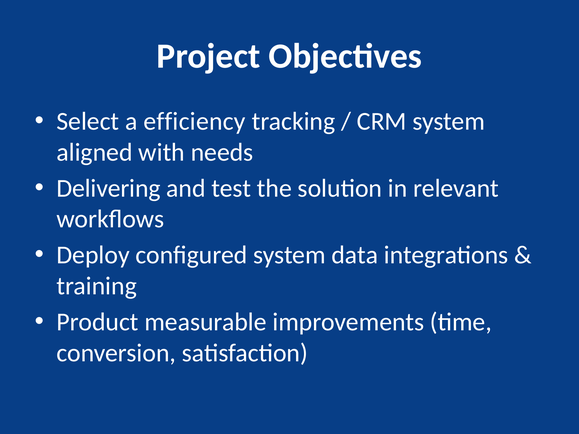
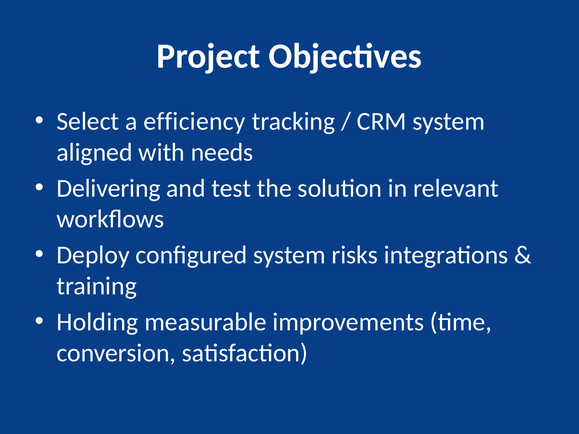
data: data -> risks
Product: Product -> Holding
